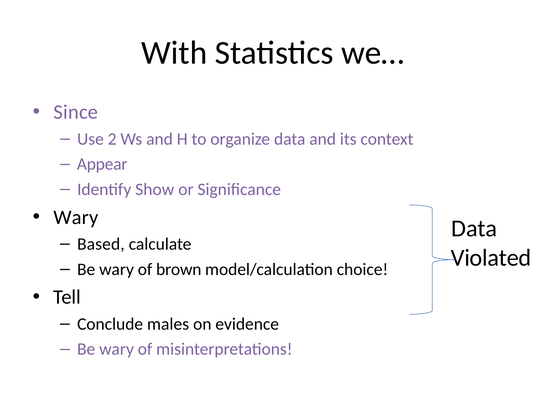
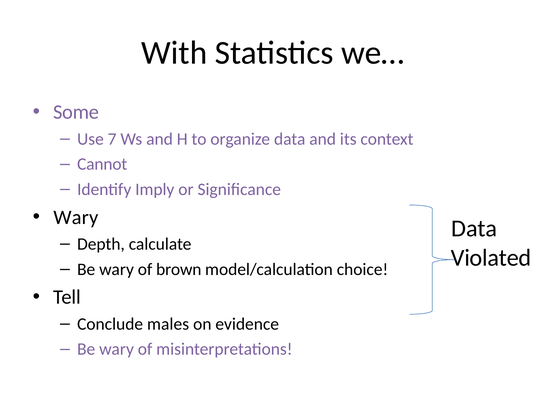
Since: Since -> Some
2: 2 -> 7
Appear: Appear -> Cannot
Show: Show -> Imply
Based: Based -> Depth
